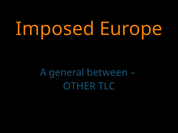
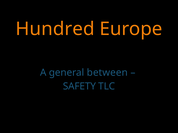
Imposed: Imposed -> Hundred
OTHER: OTHER -> SAFETY
